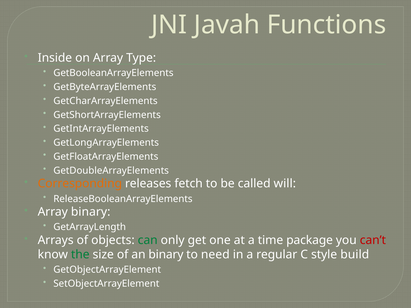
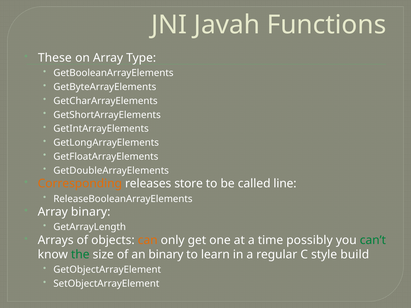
Inside: Inside -> These
fetch: fetch -> store
will: will -> line
can colour: green -> orange
package: package -> possibly
can’t colour: red -> green
need: need -> learn
